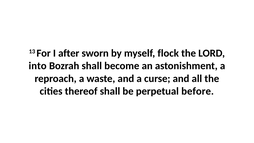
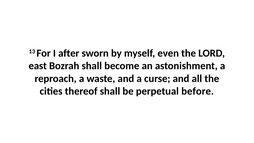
flock: flock -> even
into: into -> east
